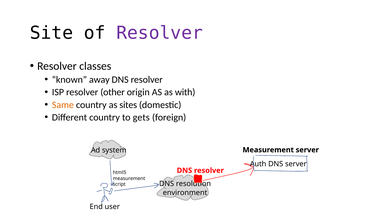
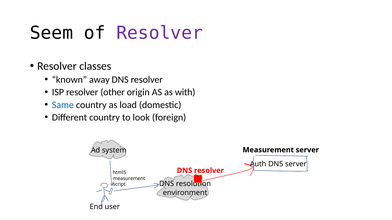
Site: Site -> Seem
Same colour: orange -> blue
sites: sites -> load
gets: gets -> look
